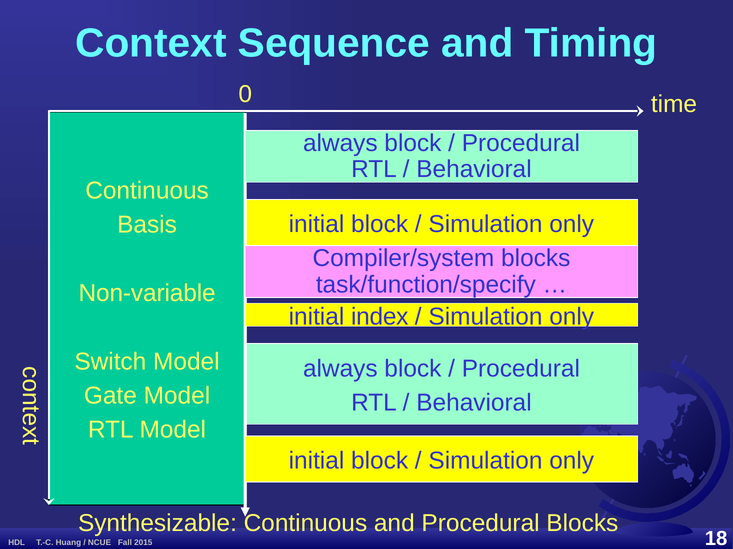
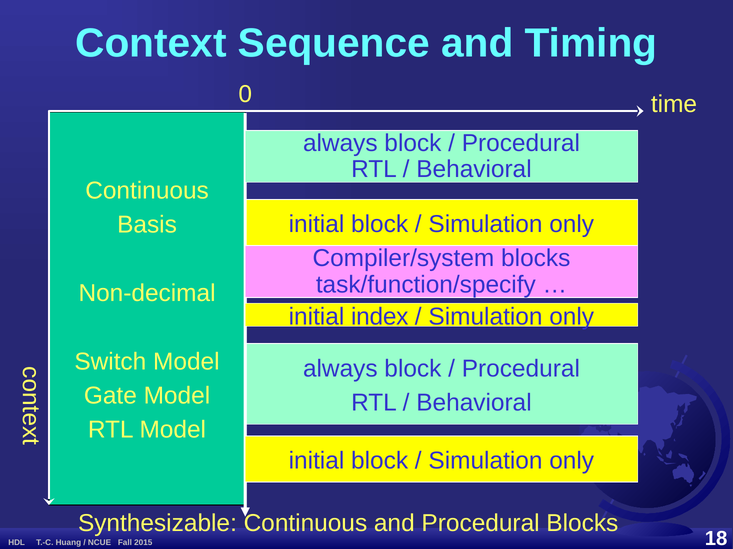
Non-variable: Non-variable -> Non-decimal
